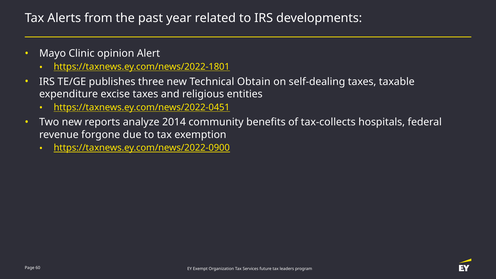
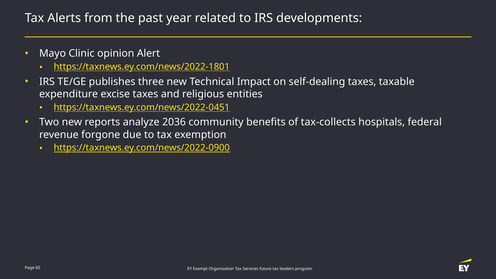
Obtain: Obtain -> Impact
2014: 2014 -> 2036
